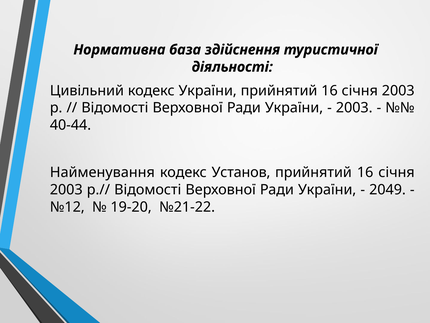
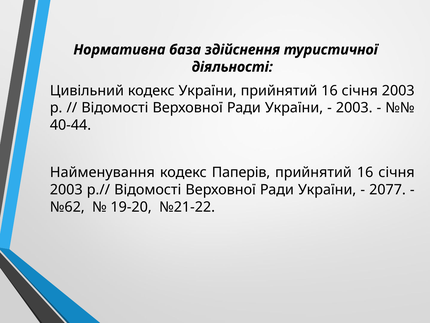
Установ: Установ -> Паперів
2049: 2049 -> 2077
№12: №12 -> №62
